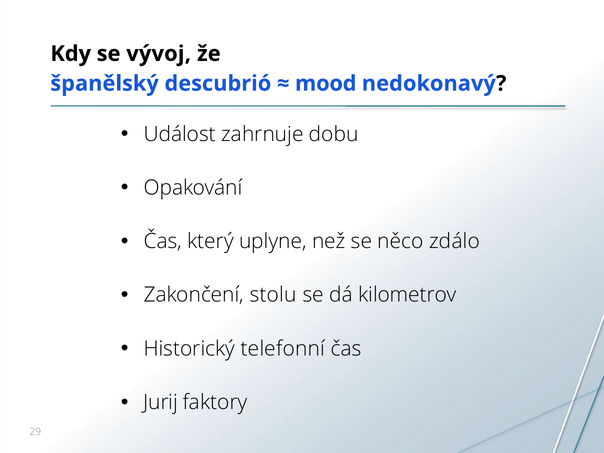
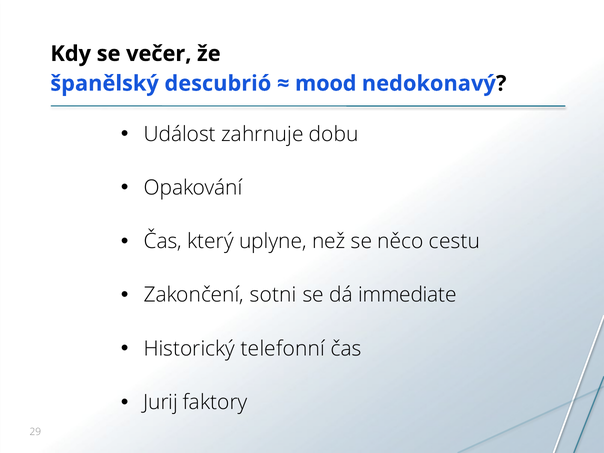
vývoj: vývoj -> večer
zdálo: zdálo -> cestu
stolu: stolu -> sotni
kilometrov: kilometrov -> immediate
